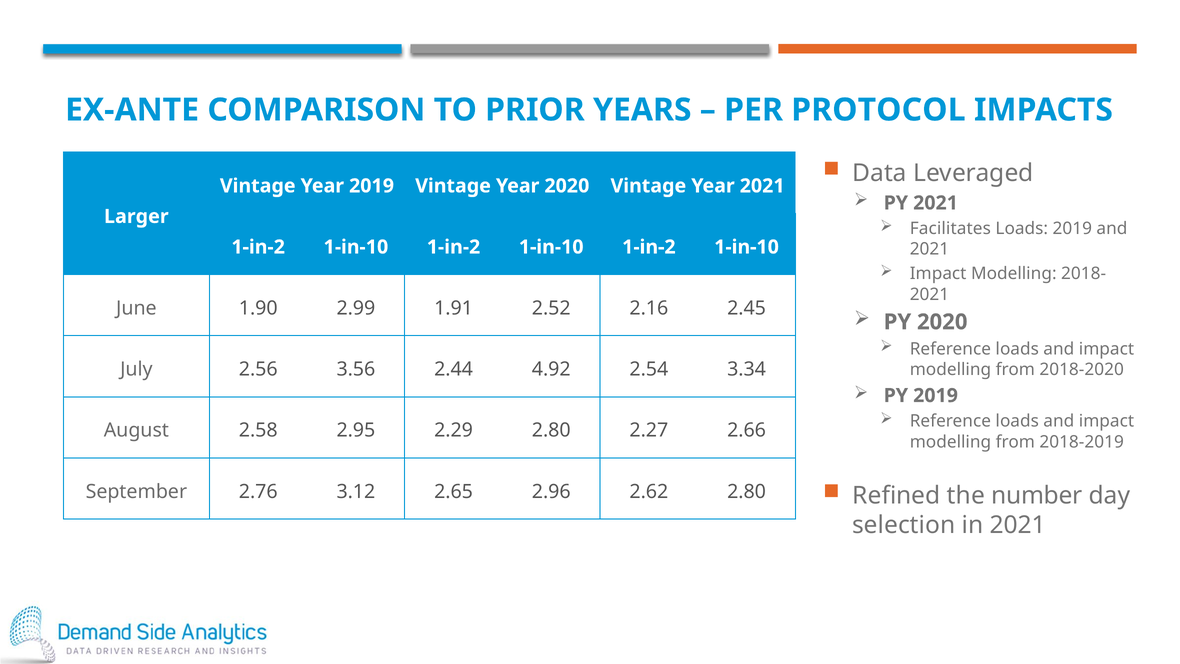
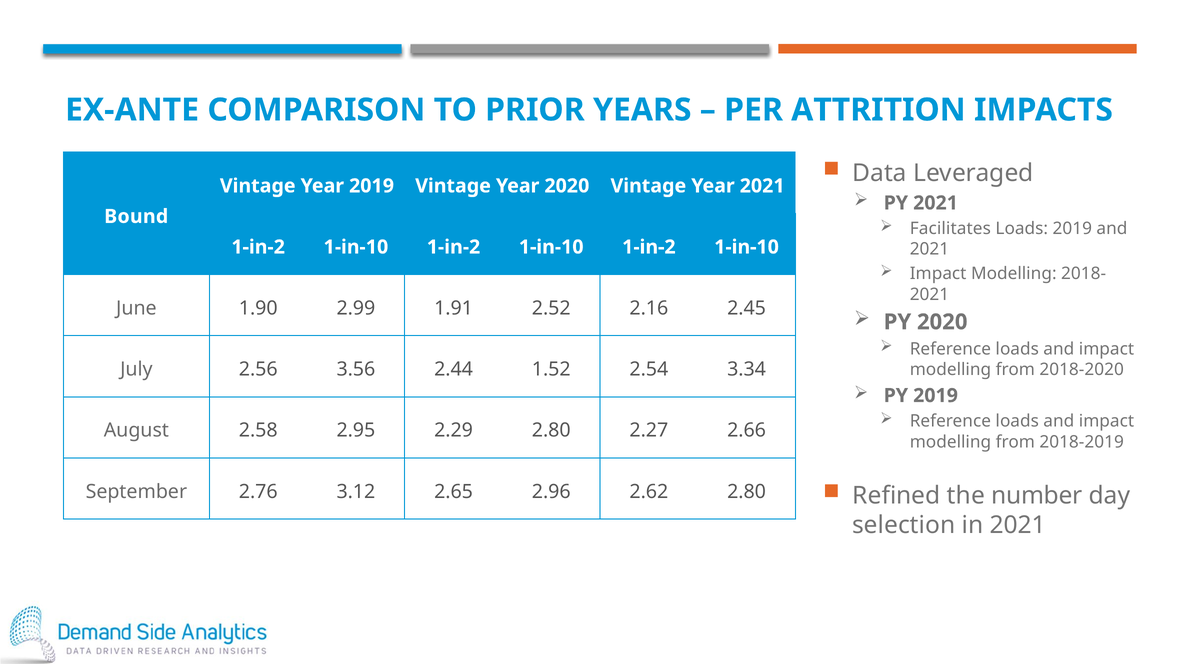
PROTOCOL: PROTOCOL -> ATTRITION
Larger: Larger -> Bound
4.92: 4.92 -> 1.52
